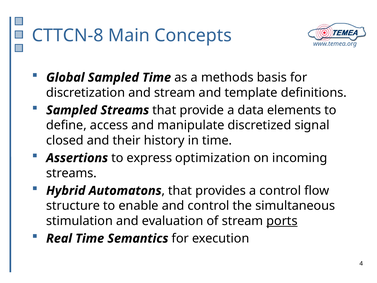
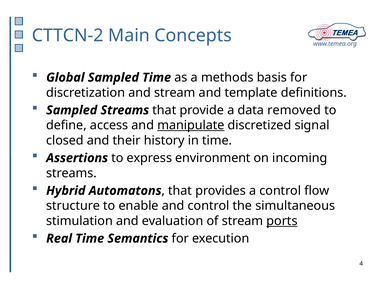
CTTCN-8: CTTCN-8 -> CTTCN-2
elements: elements -> removed
manipulate underline: none -> present
optimization: optimization -> environment
